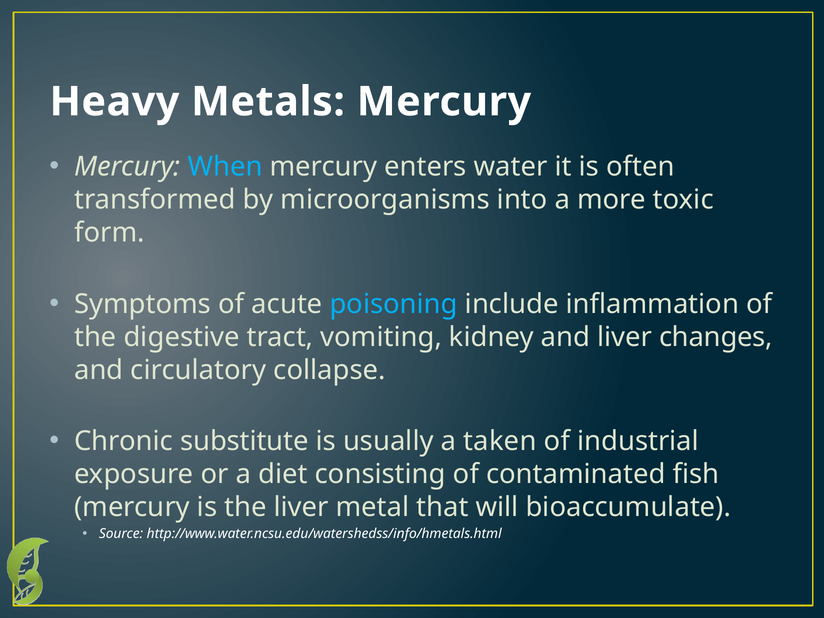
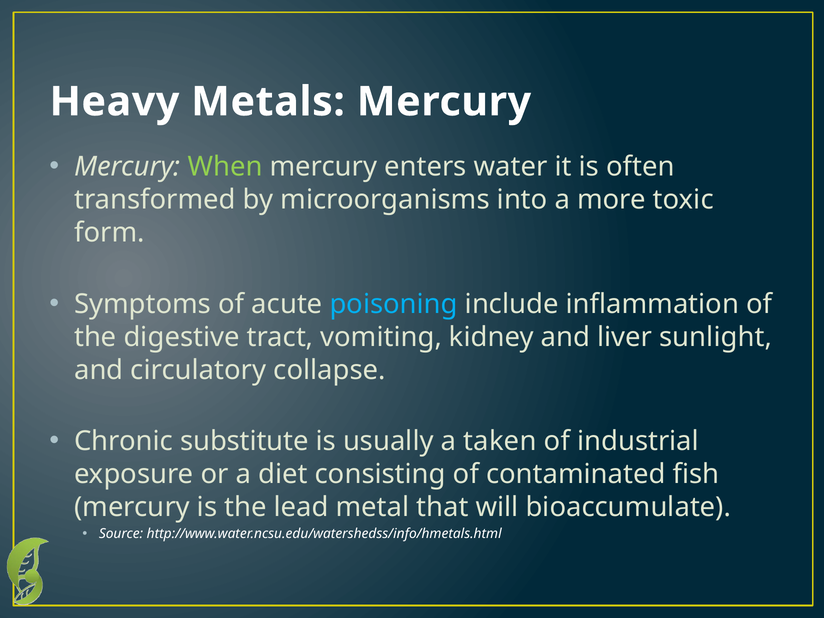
When colour: light blue -> light green
changes: changes -> sunlight
the liver: liver -> lead
